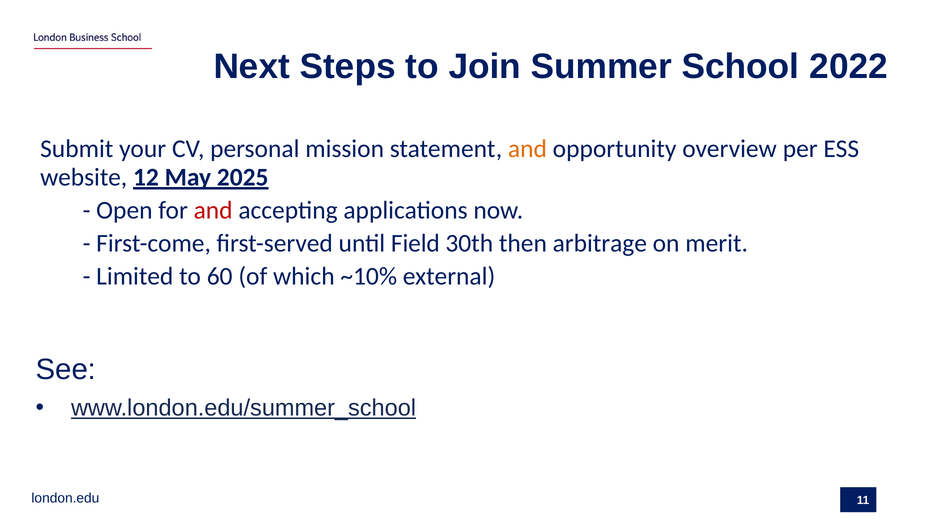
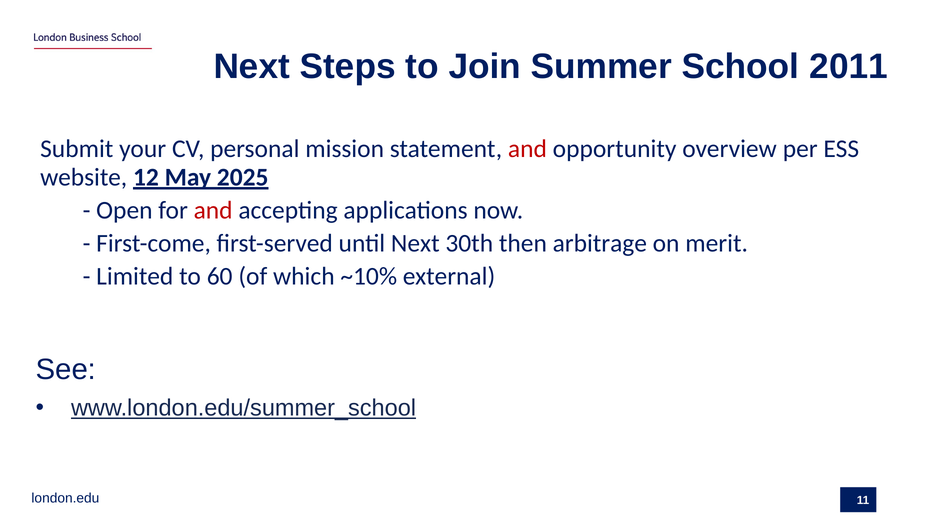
2022: 2022 -> 2011
and at (527, 149) colour: orange -> red
until Field: Field -> Next
